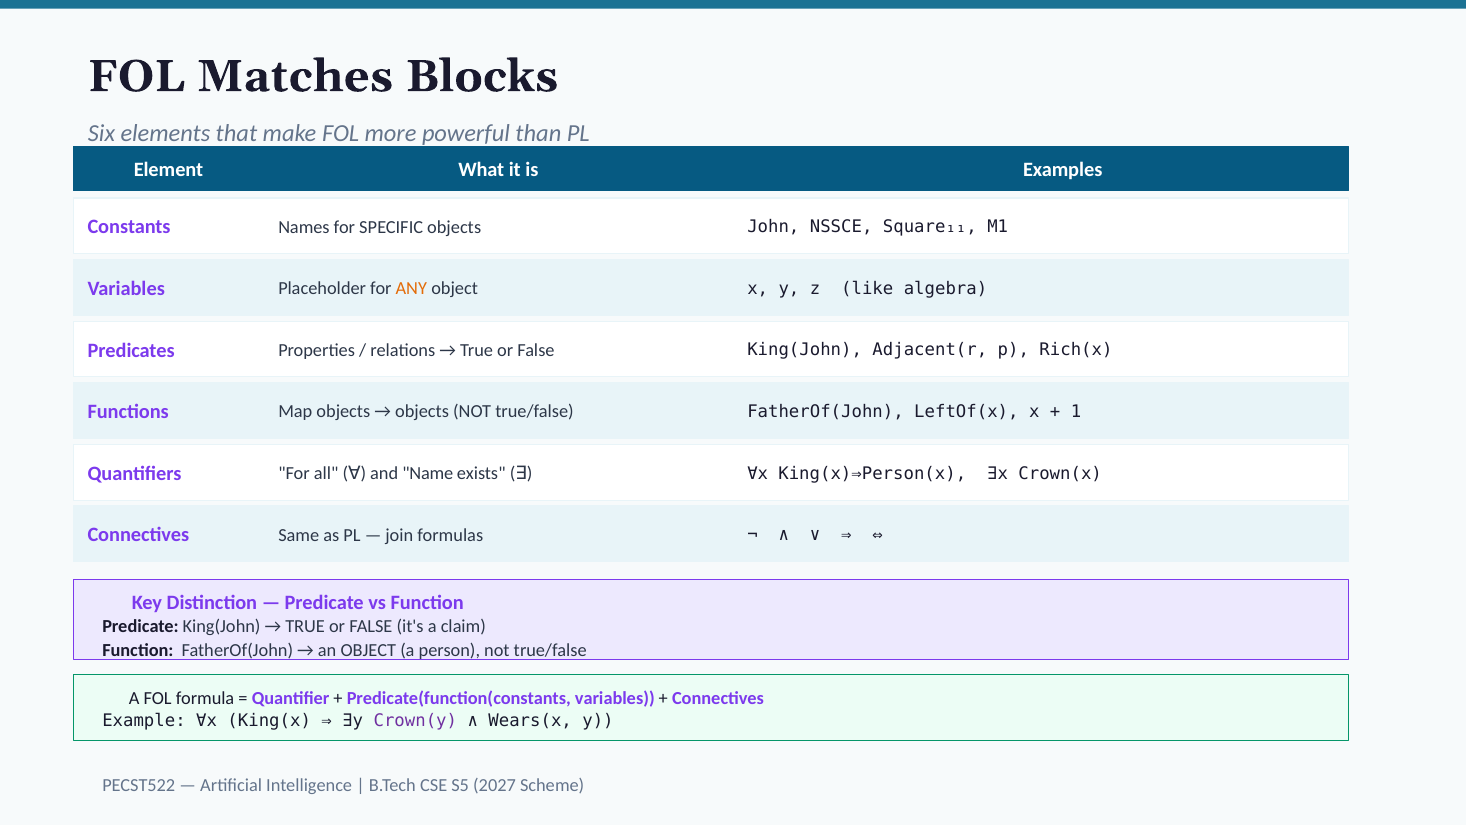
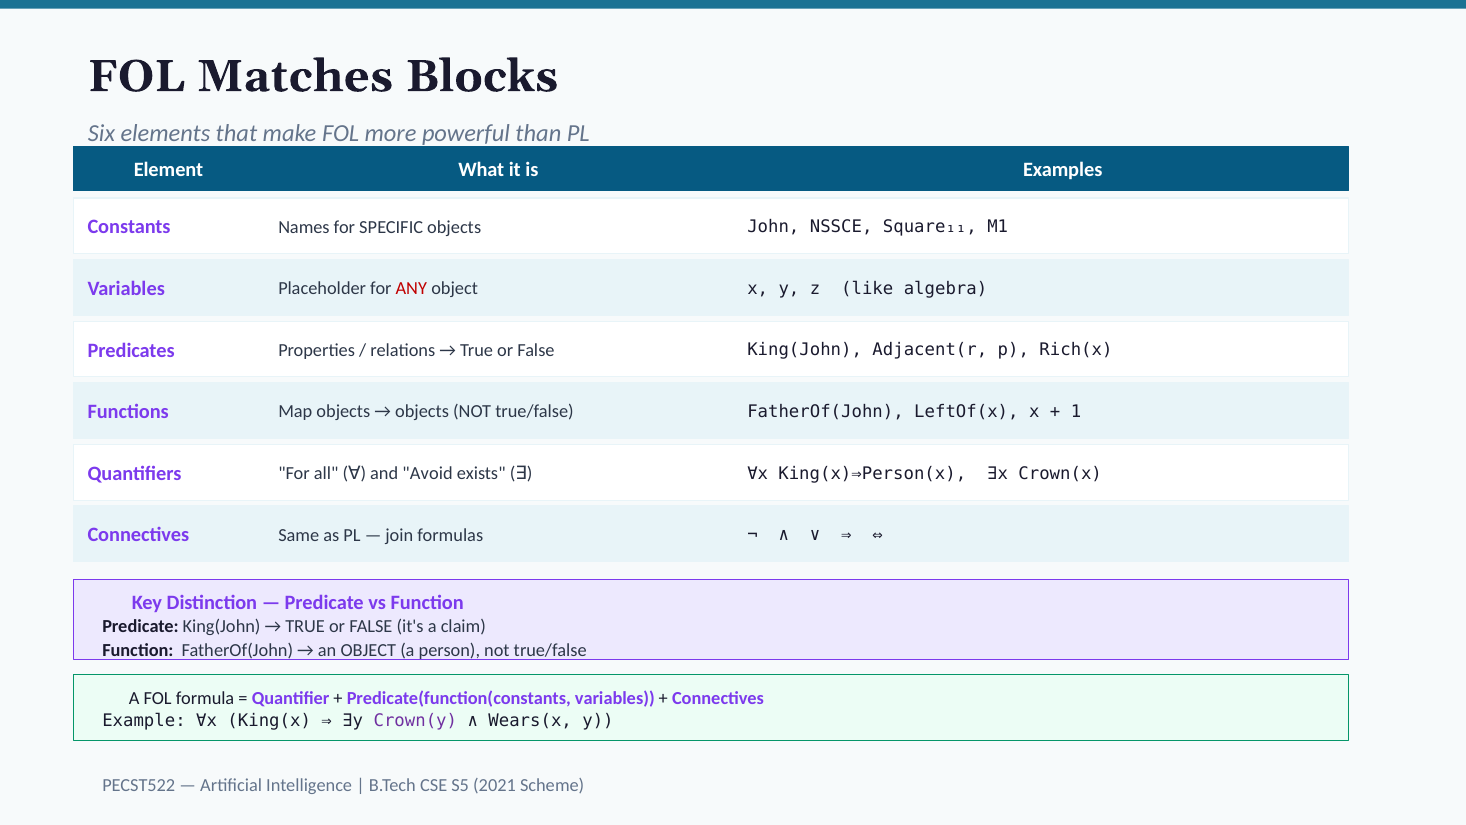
ANY colour: orange -> red
Name: Name -> Avoid
2027: 2027 -> 2021
